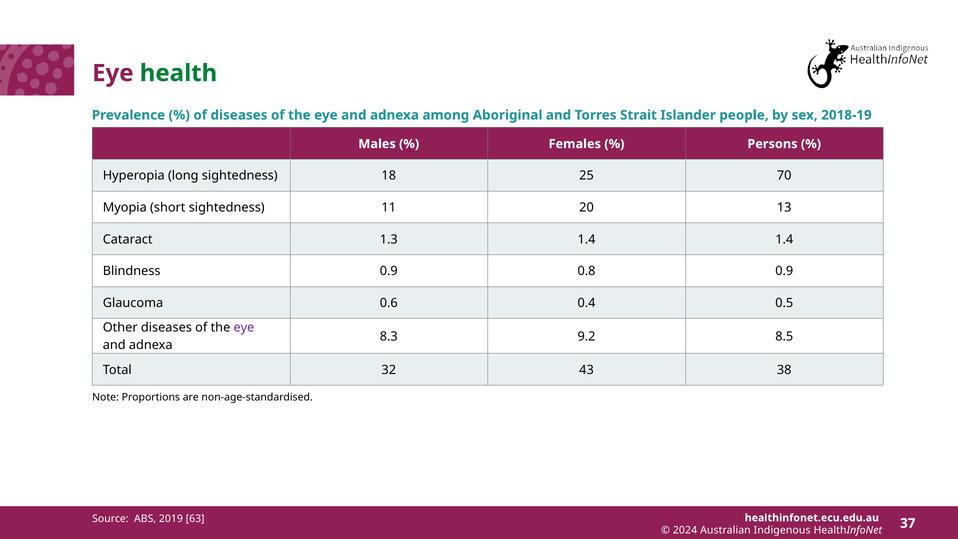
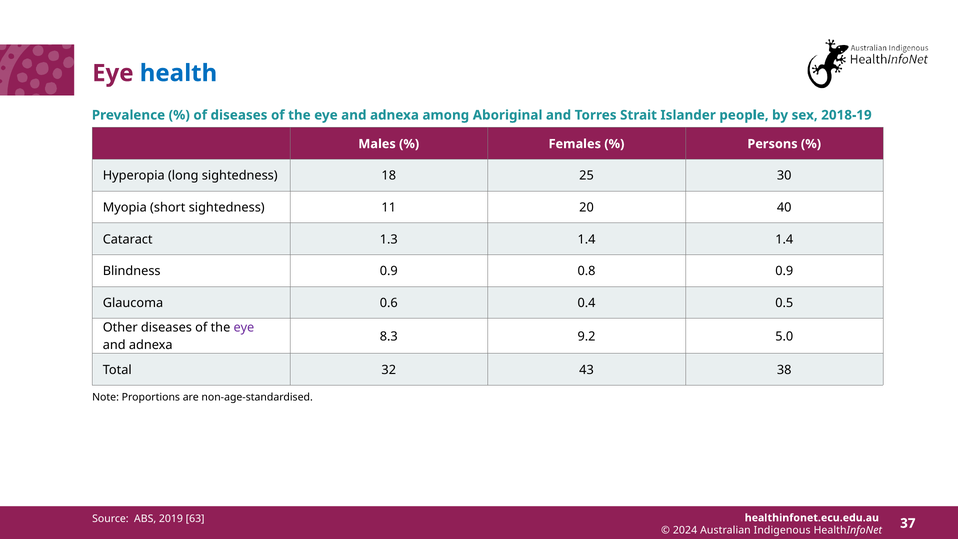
health colour: green -> blue
70: 70 -> 30
13: 13 -> 40
8.5: 8.5 -> 5.0
